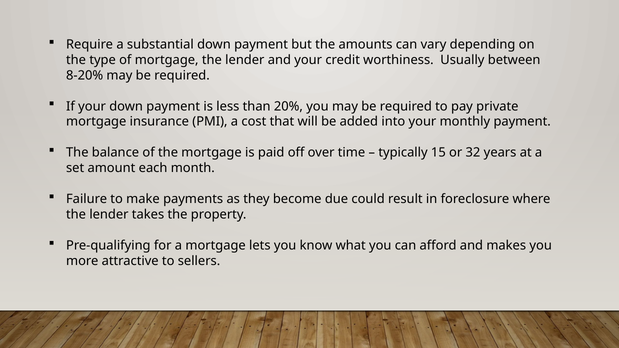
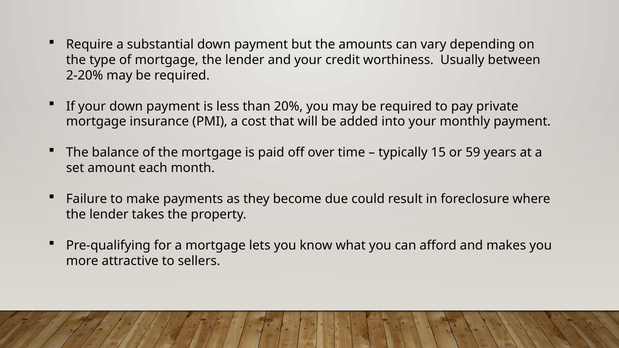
8-20%: 8-20% -> 2-20%
32: 32 -> 59
